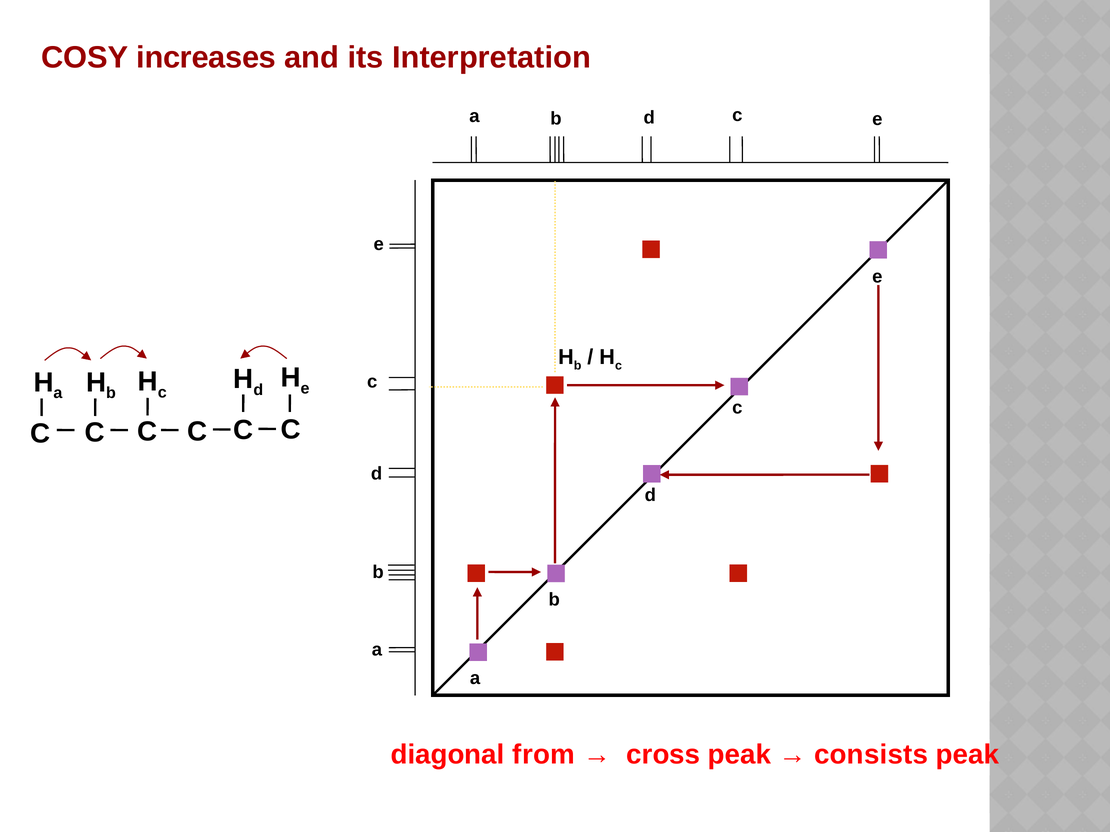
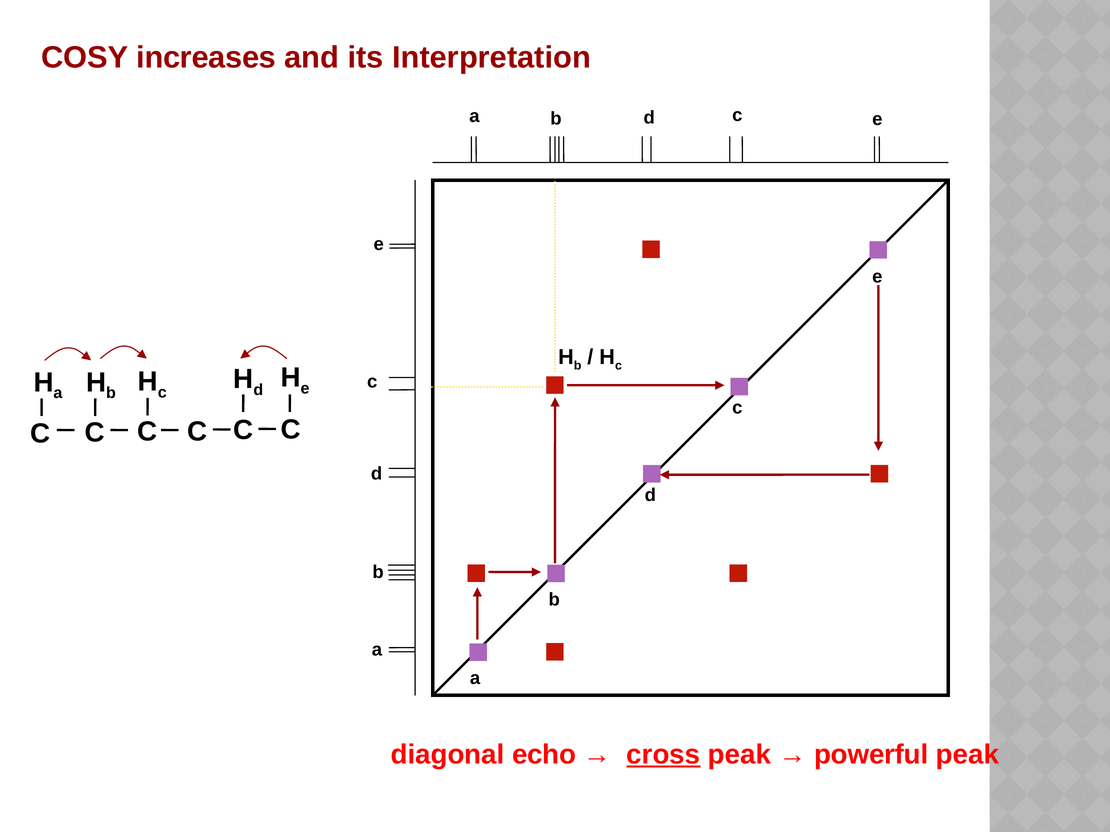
from: from -> echo
cross underline: none -> present
consists: consists -> powerful
